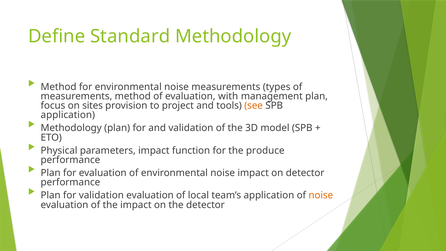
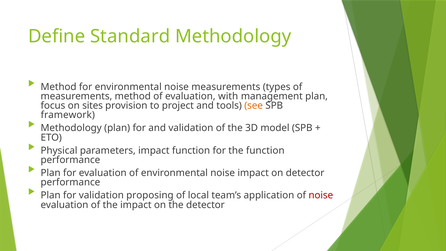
application at (68, 115): application -> framework
the produce: produce -> function
validation evaluation: evaluation -> proposing
noise at (321, 195) colour: orange -> red
